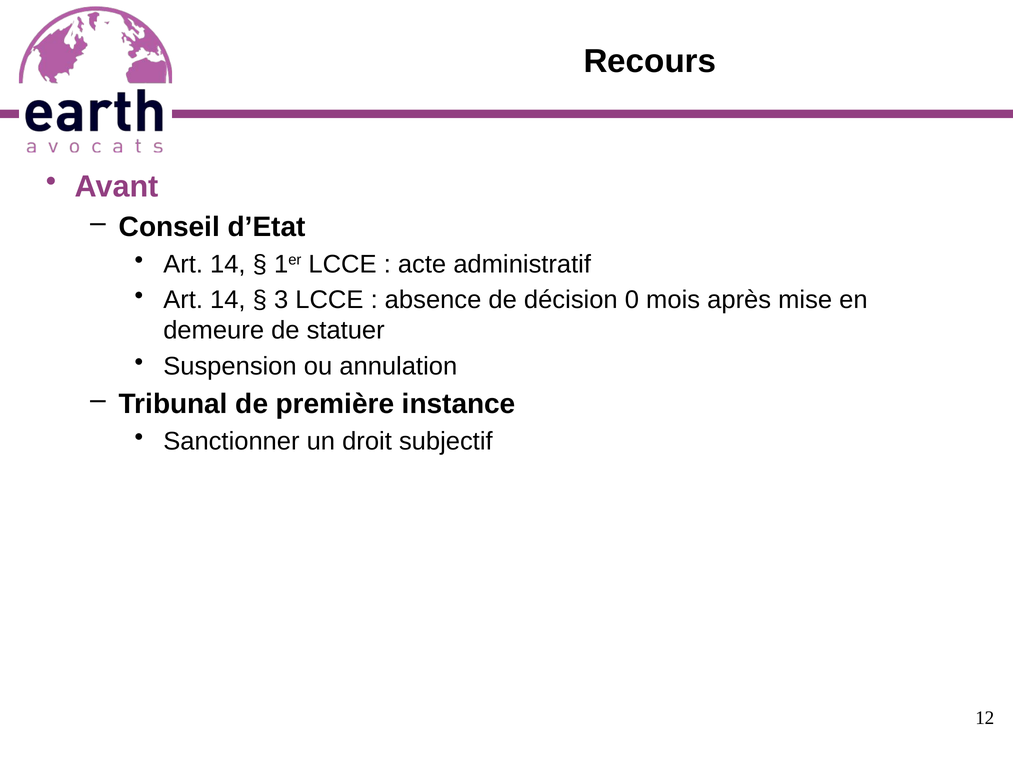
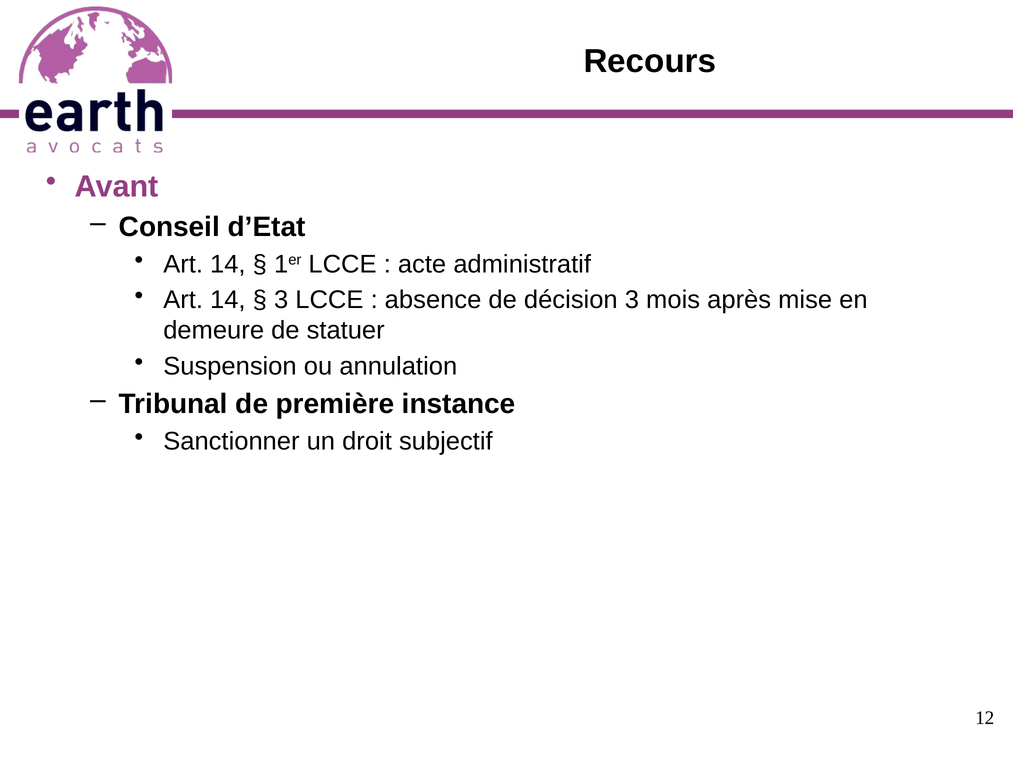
décision 0: 0 -> 3
